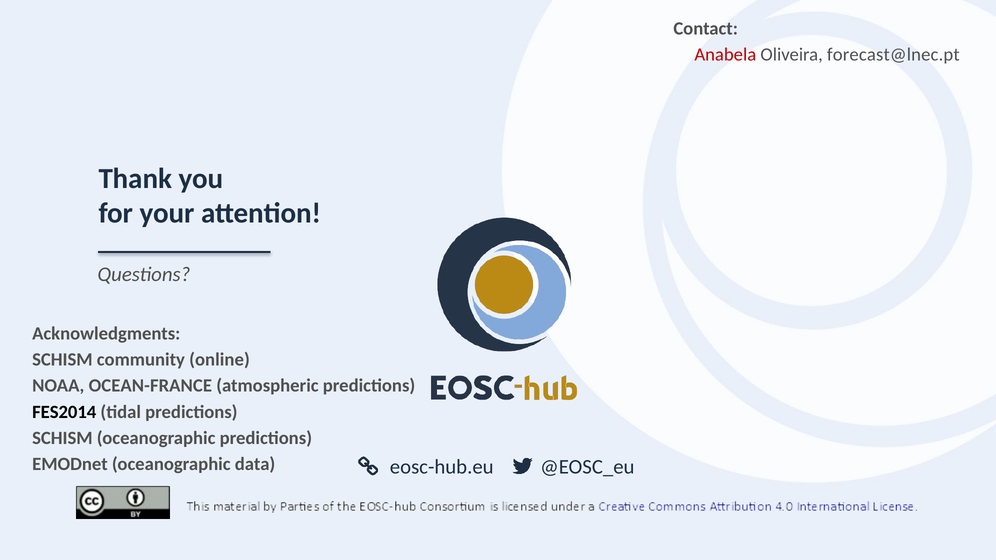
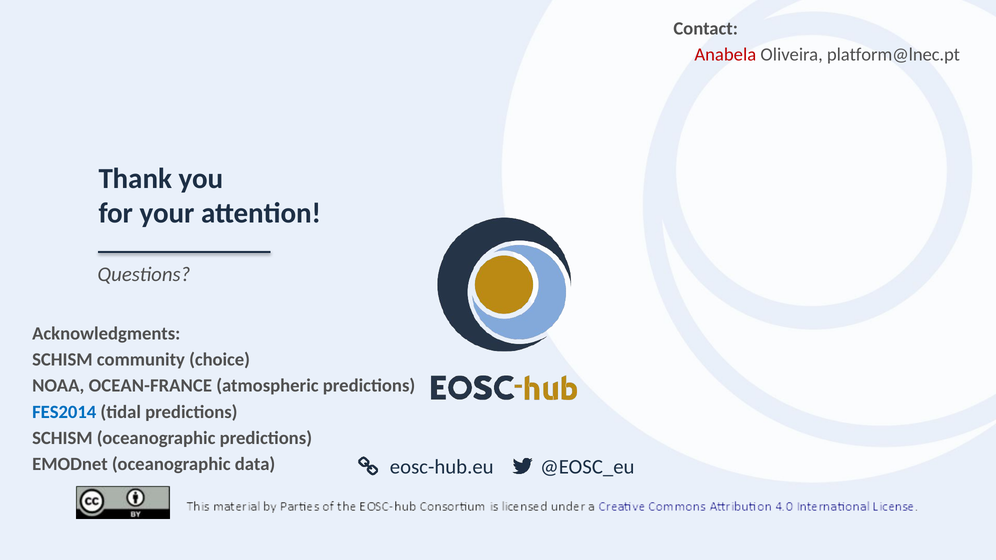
forecast@lnec.pt: forecast@lnec.pt -> platform@lnec.pt
online: online -> choice
FES2014 colour: black -> blue
